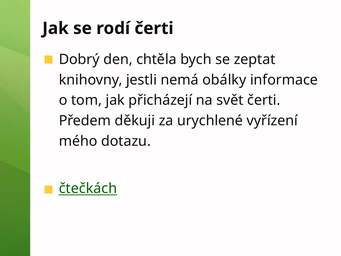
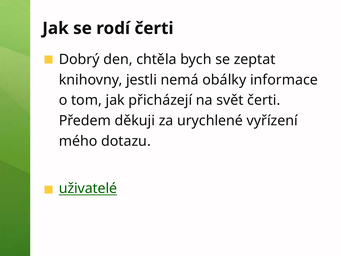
čtečkách: čtečkách -> uživatelé
